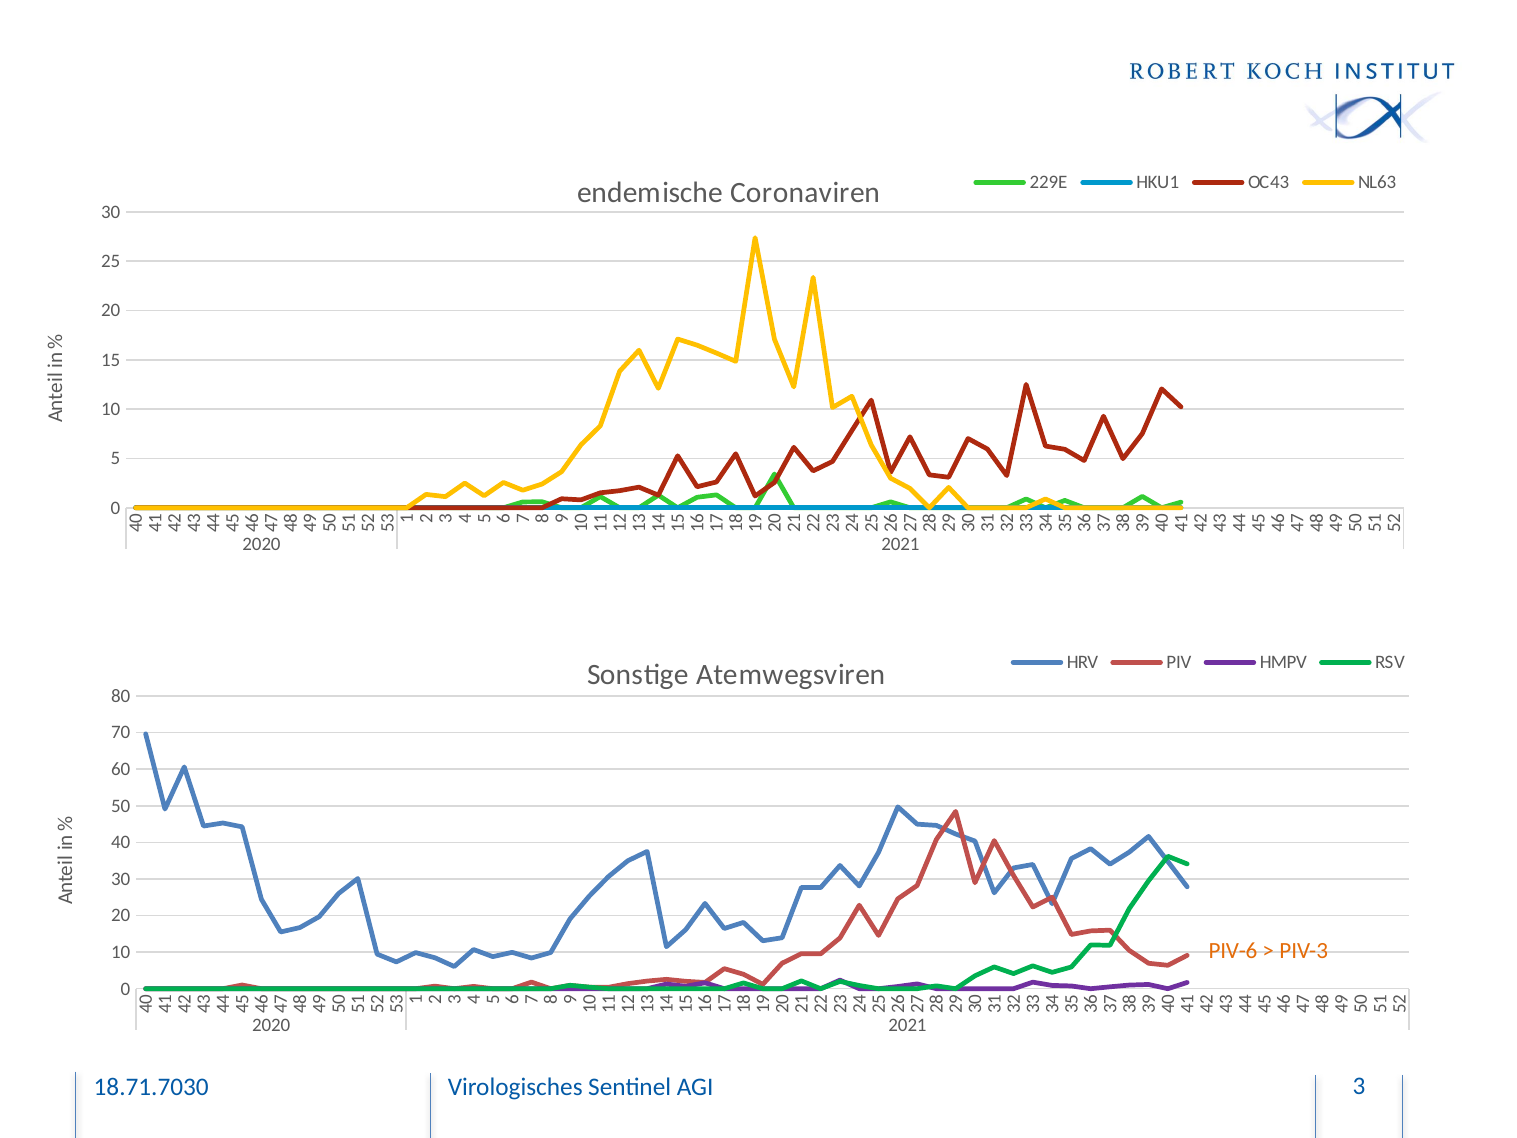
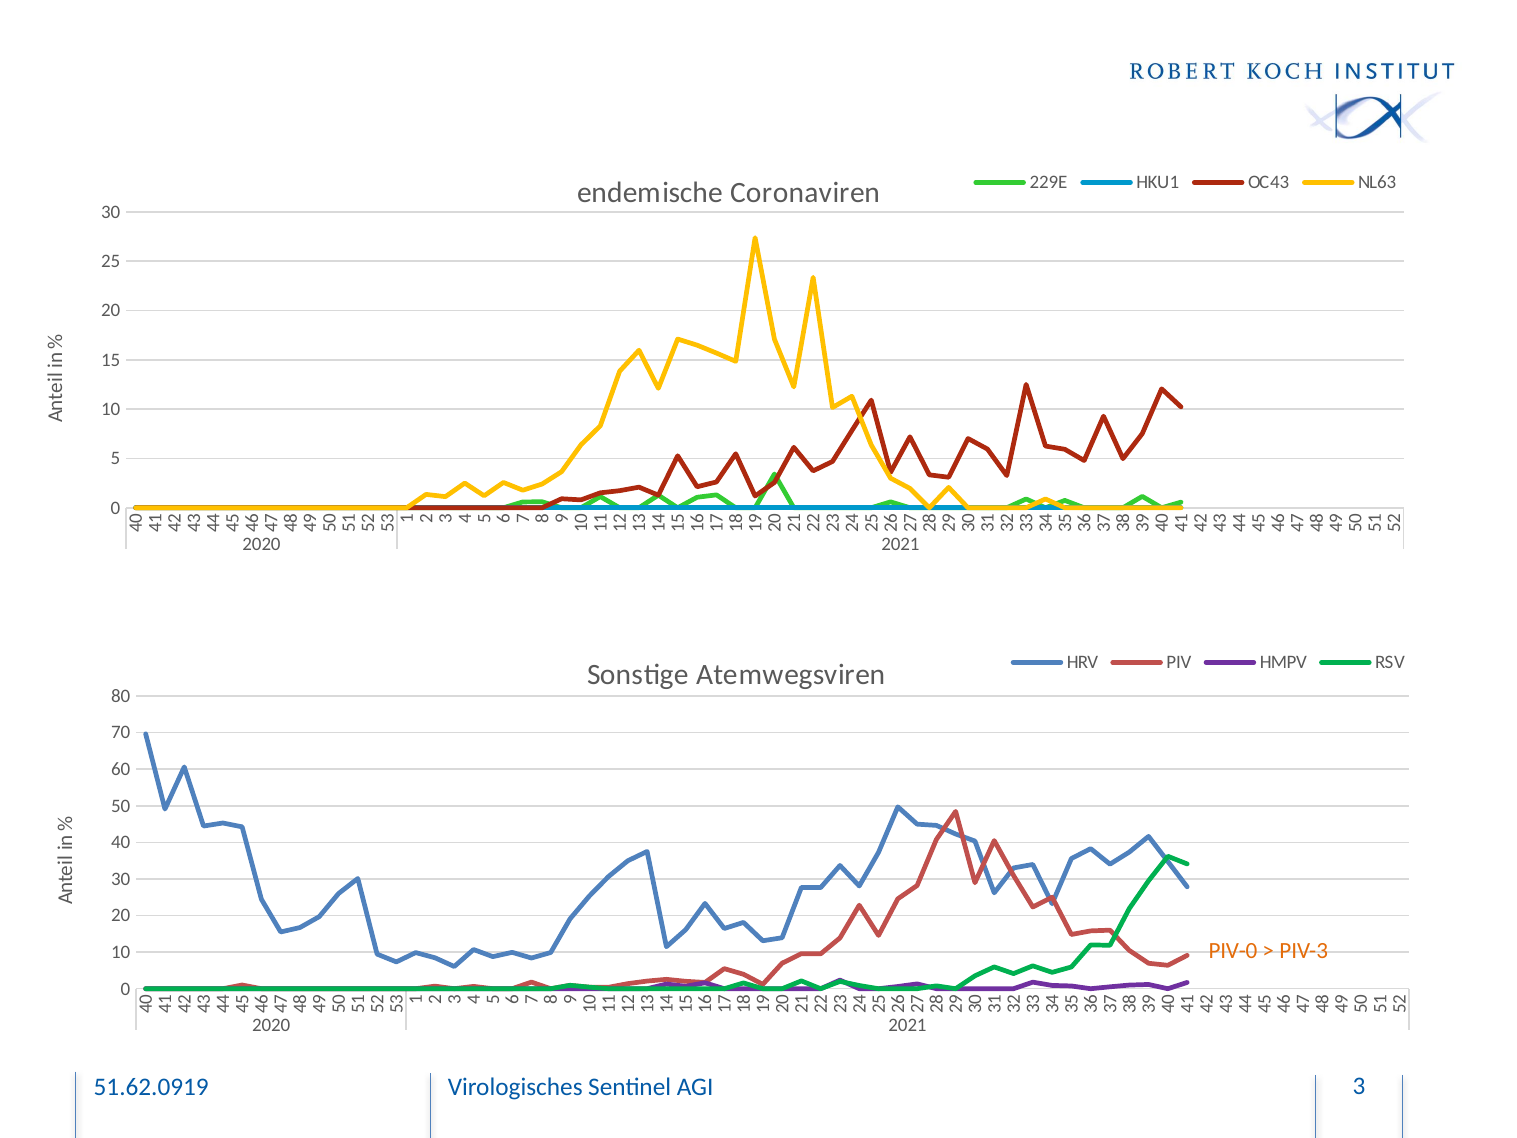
PIV-6: PIV-6 -> PIV-0
18.71.7030: 18.71.7030 -> 51.62.0919
